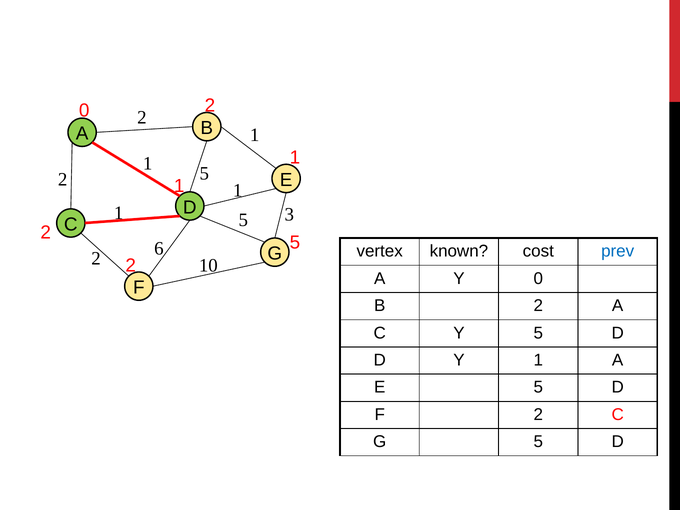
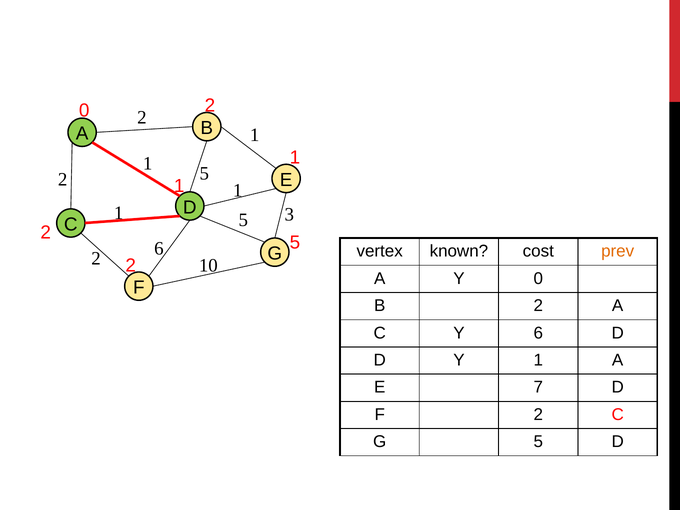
prev colour: blue -> orange
Y 5: 5 -> 6
E 5: 5 -> 7
